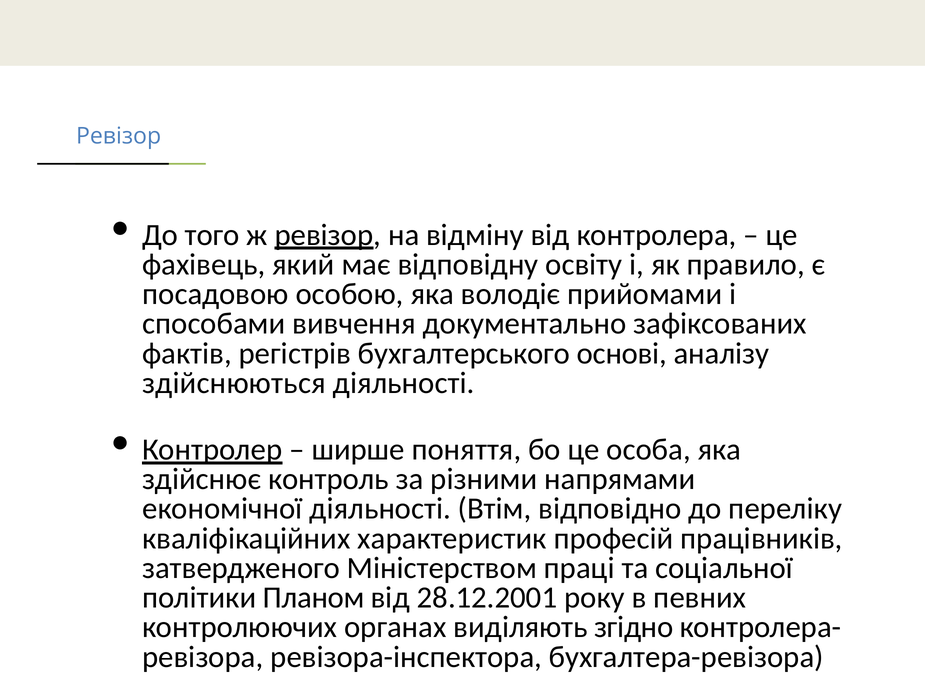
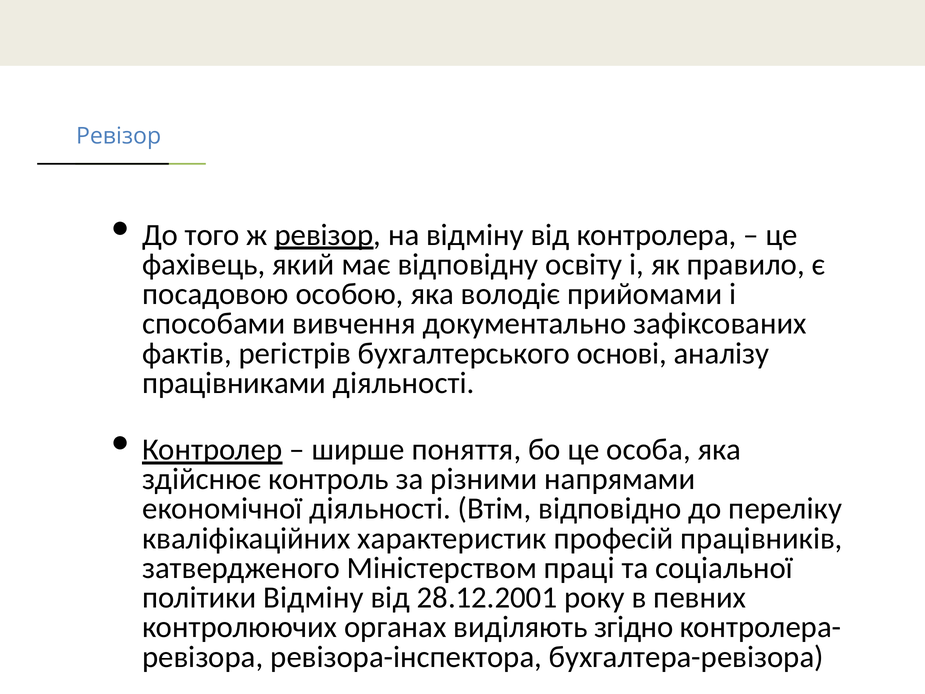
здійснюються: здійснюються -> працівниками
політики Планом: Планом -> Відміну
